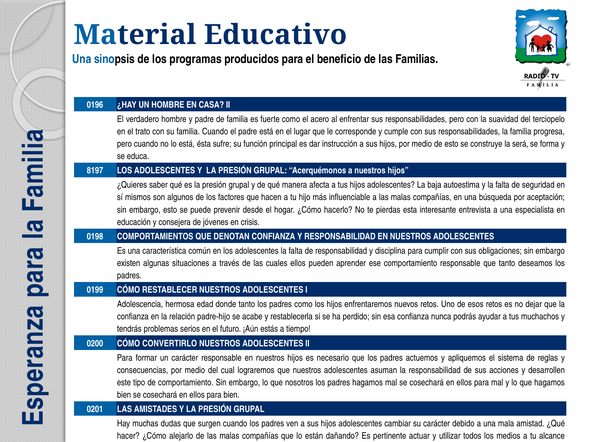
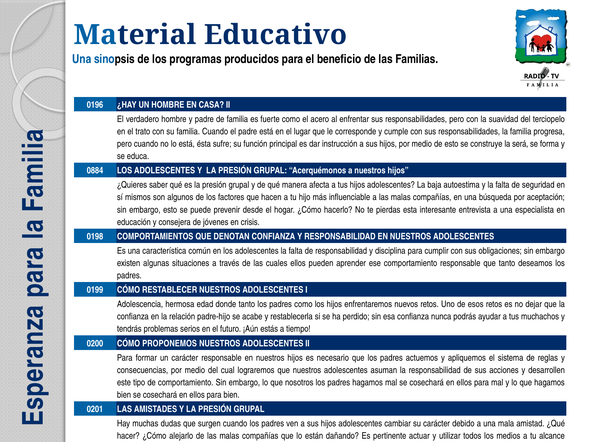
8197: 8197 -> 0884
CONVERTIRLO: CONVERTIRLO -> PROPONEMOS
